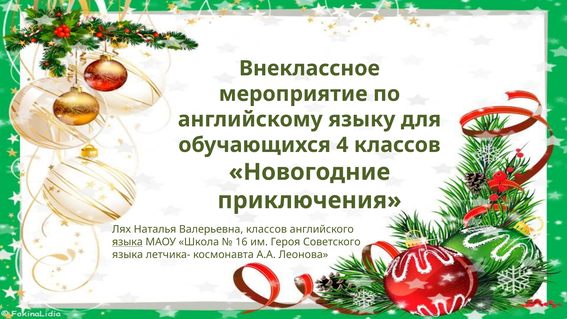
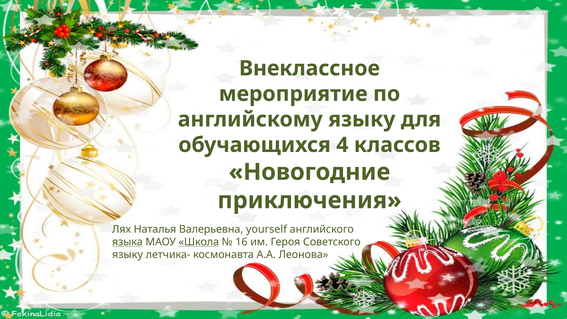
Валерьевна классов: классов -> yourself
Школа underline: none -> present
языка at (128, 255): языка -> языку
